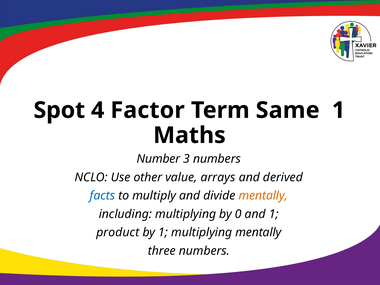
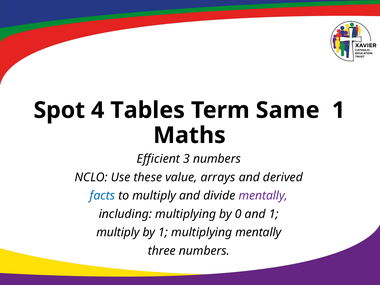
Factor: Factor -> Tables
Number: Number -> Efficient
other: other -> these
mentally at (263, 196) colour: orange -> purple
product at (118, 232): product -> multiply
